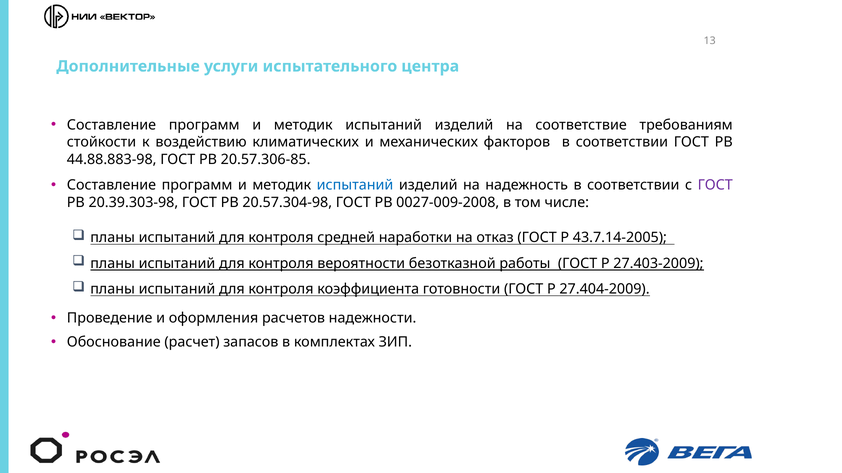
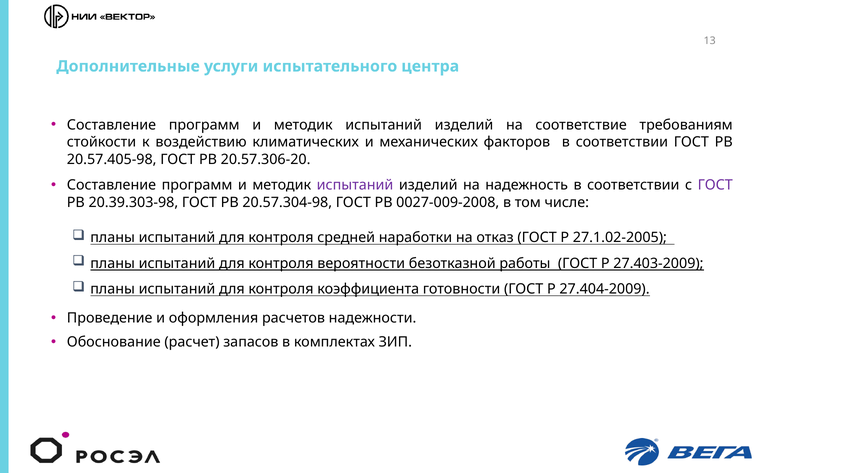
44.88.883-98: 44.88.883-98 -> 20.57.405-98
20.57.306-85: 20.57.306-85 -> 20.57.306-20
испытаний at (355, 186) colour: blue -> purple
43.7.14-2005: 43.7.14-2005 -> 27.1.02-2005
